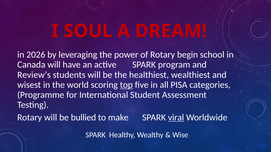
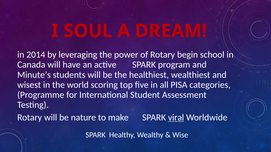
2026: 2026 -> 2014
Review’s: Review’s -> Minute’s
top underline: present -> none
bullied: bullied -> nature
